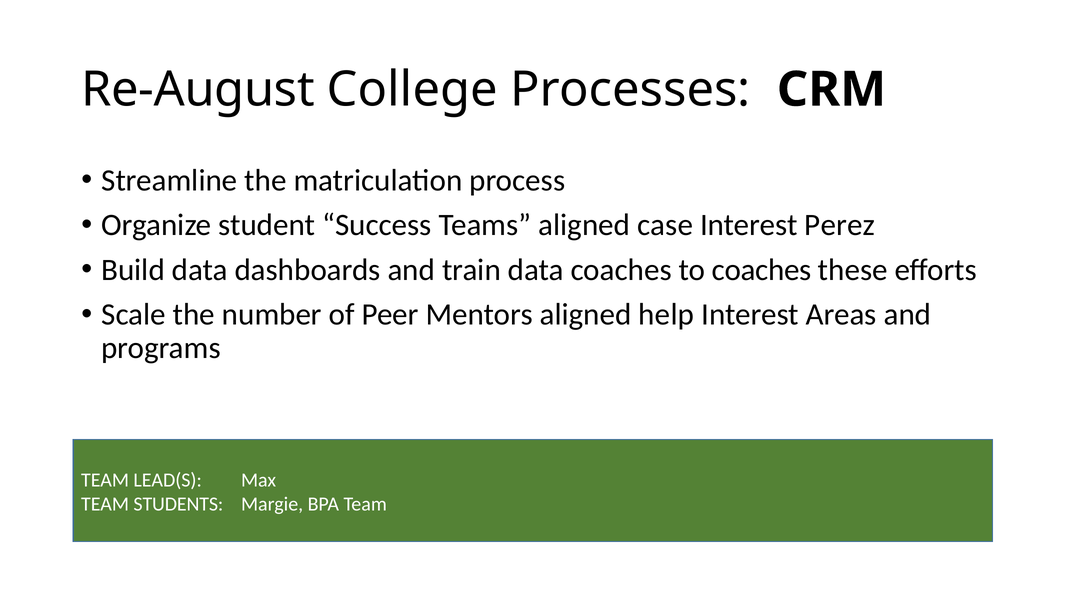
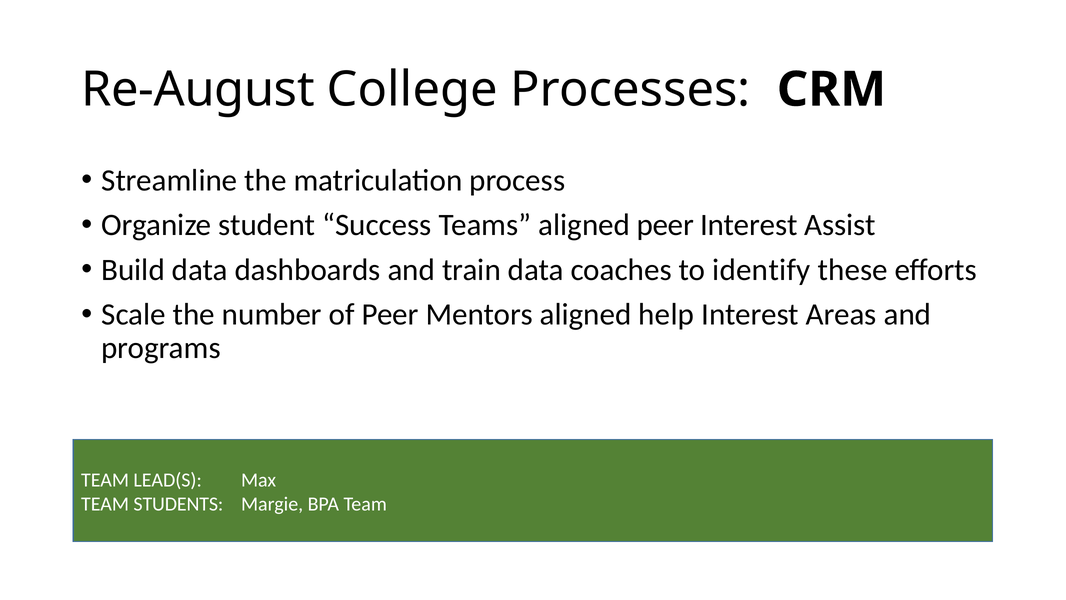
aligned case: case -> peer
Perez: Perez -> Assist
to coaches: coaches -> identify
